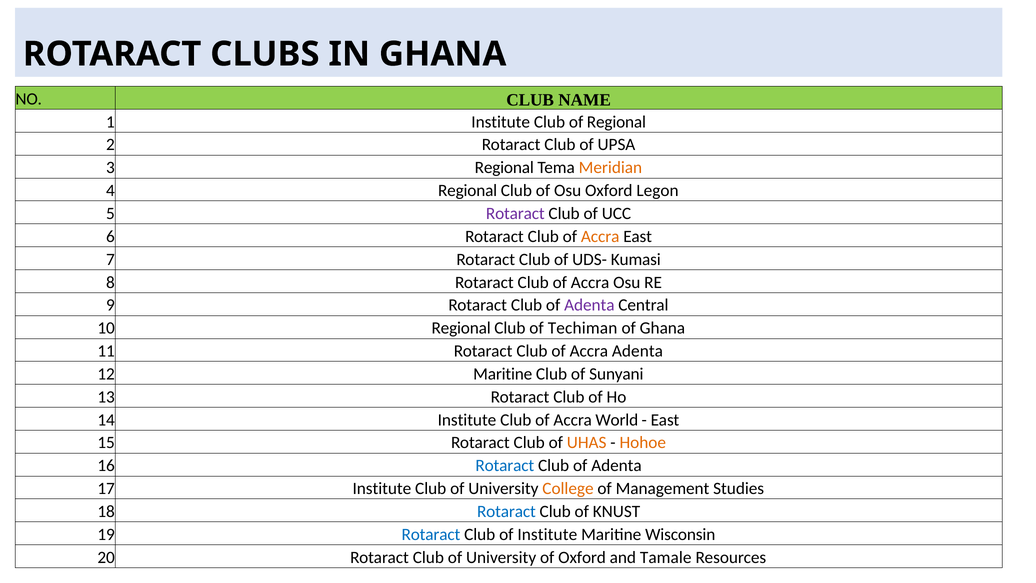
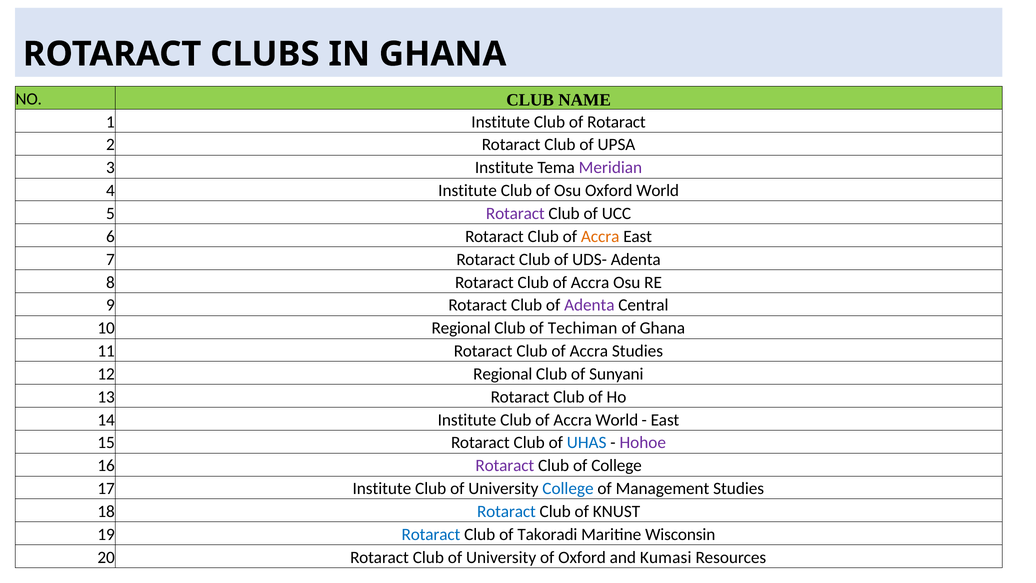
of Regional: Regional -> Rotaract
3 Regional: Regional -> Institute
Meridian colour: orange -> purple
4 Regional: Regional -> Institute
Oxford Legon: Legon -> World
UDS- Kumasi: Kumasi -> Adenta
Accra Adenta: Adenta -> Studies
12 Maritine: Maritine -> Regional
UHAS colour: orange -> blue
Hohoe colour: orange -> purple
Rotaract at (505, 465) colour: blue -> purple
Adenta at (616, 465): Adenta -> College
College at (568, 488) colour: orange -> blue
of Institute: Institute -> Takoradi
Tamale: Tamale -> Kumasi
